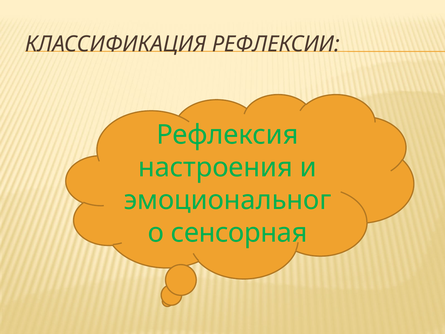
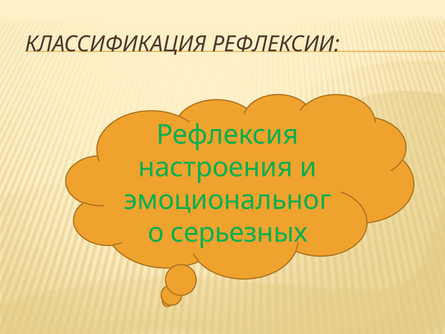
сенсорная: сенсорная -> серьезных
